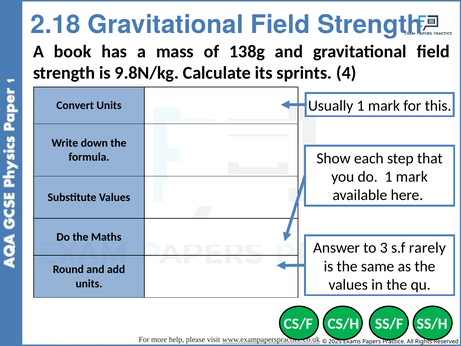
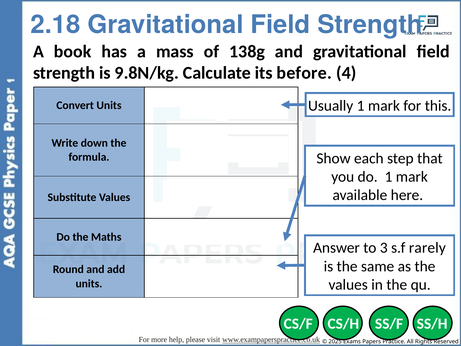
sprints: sprints -> before
